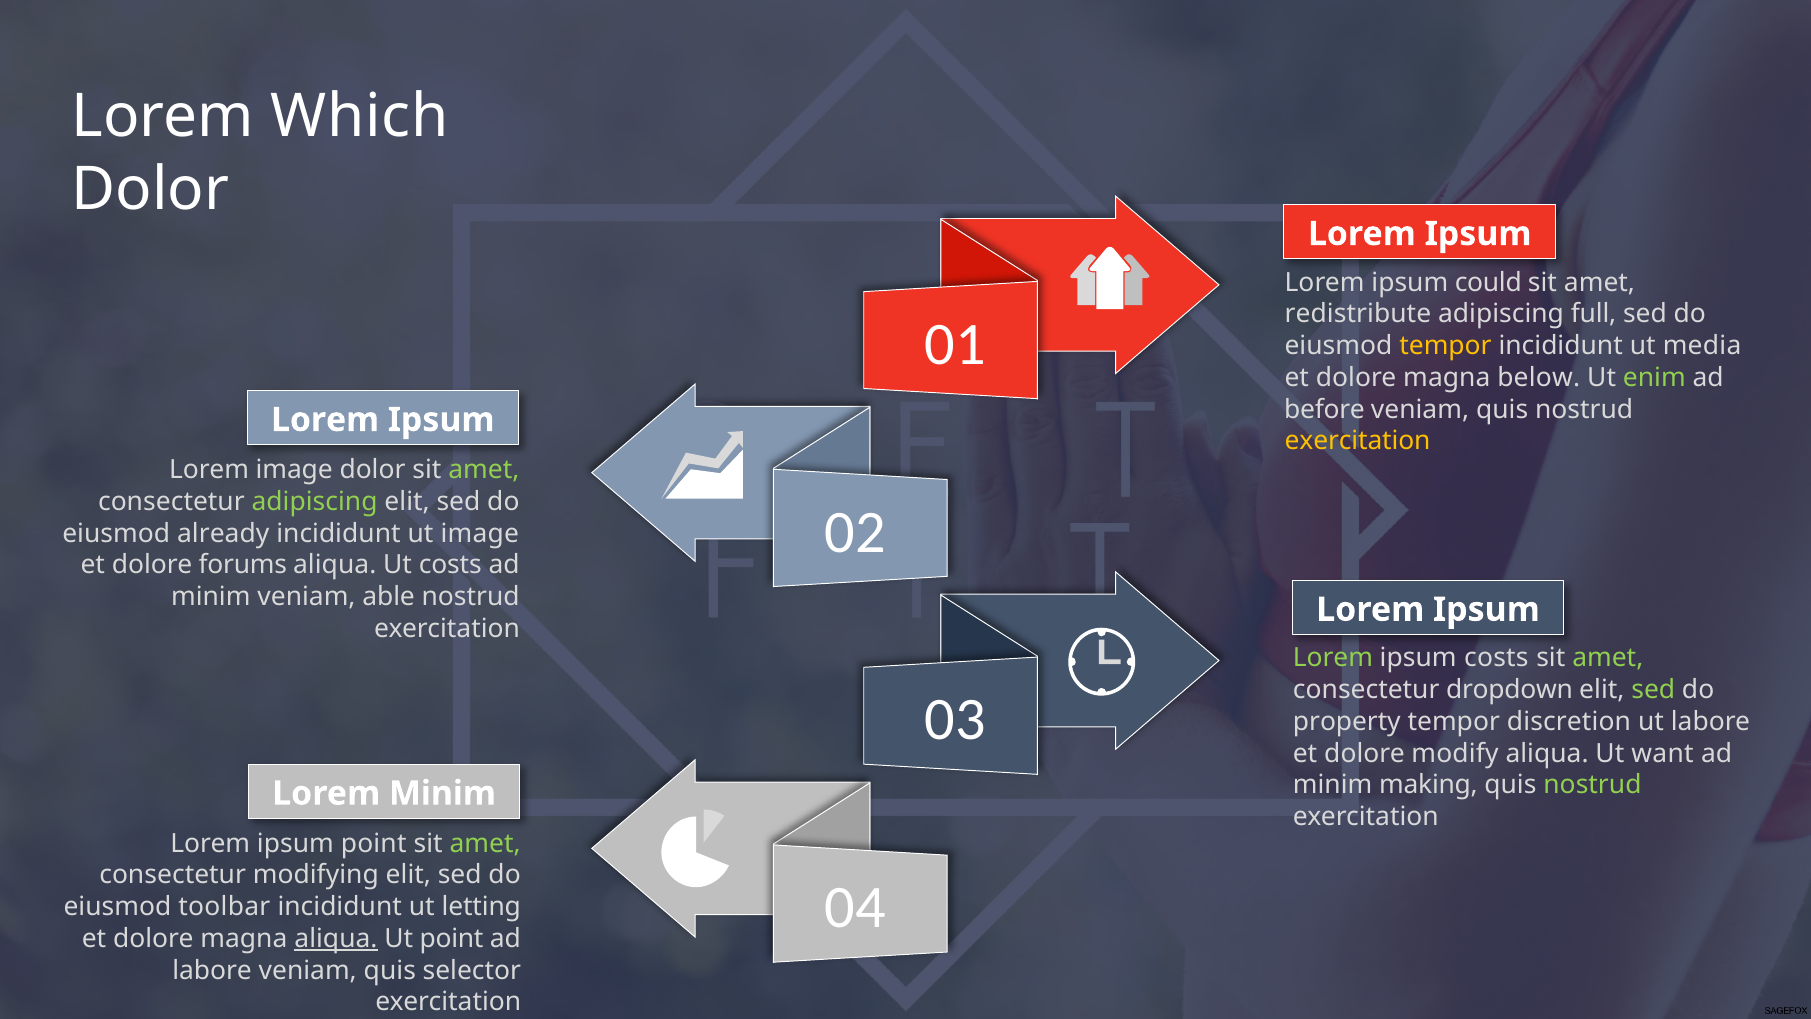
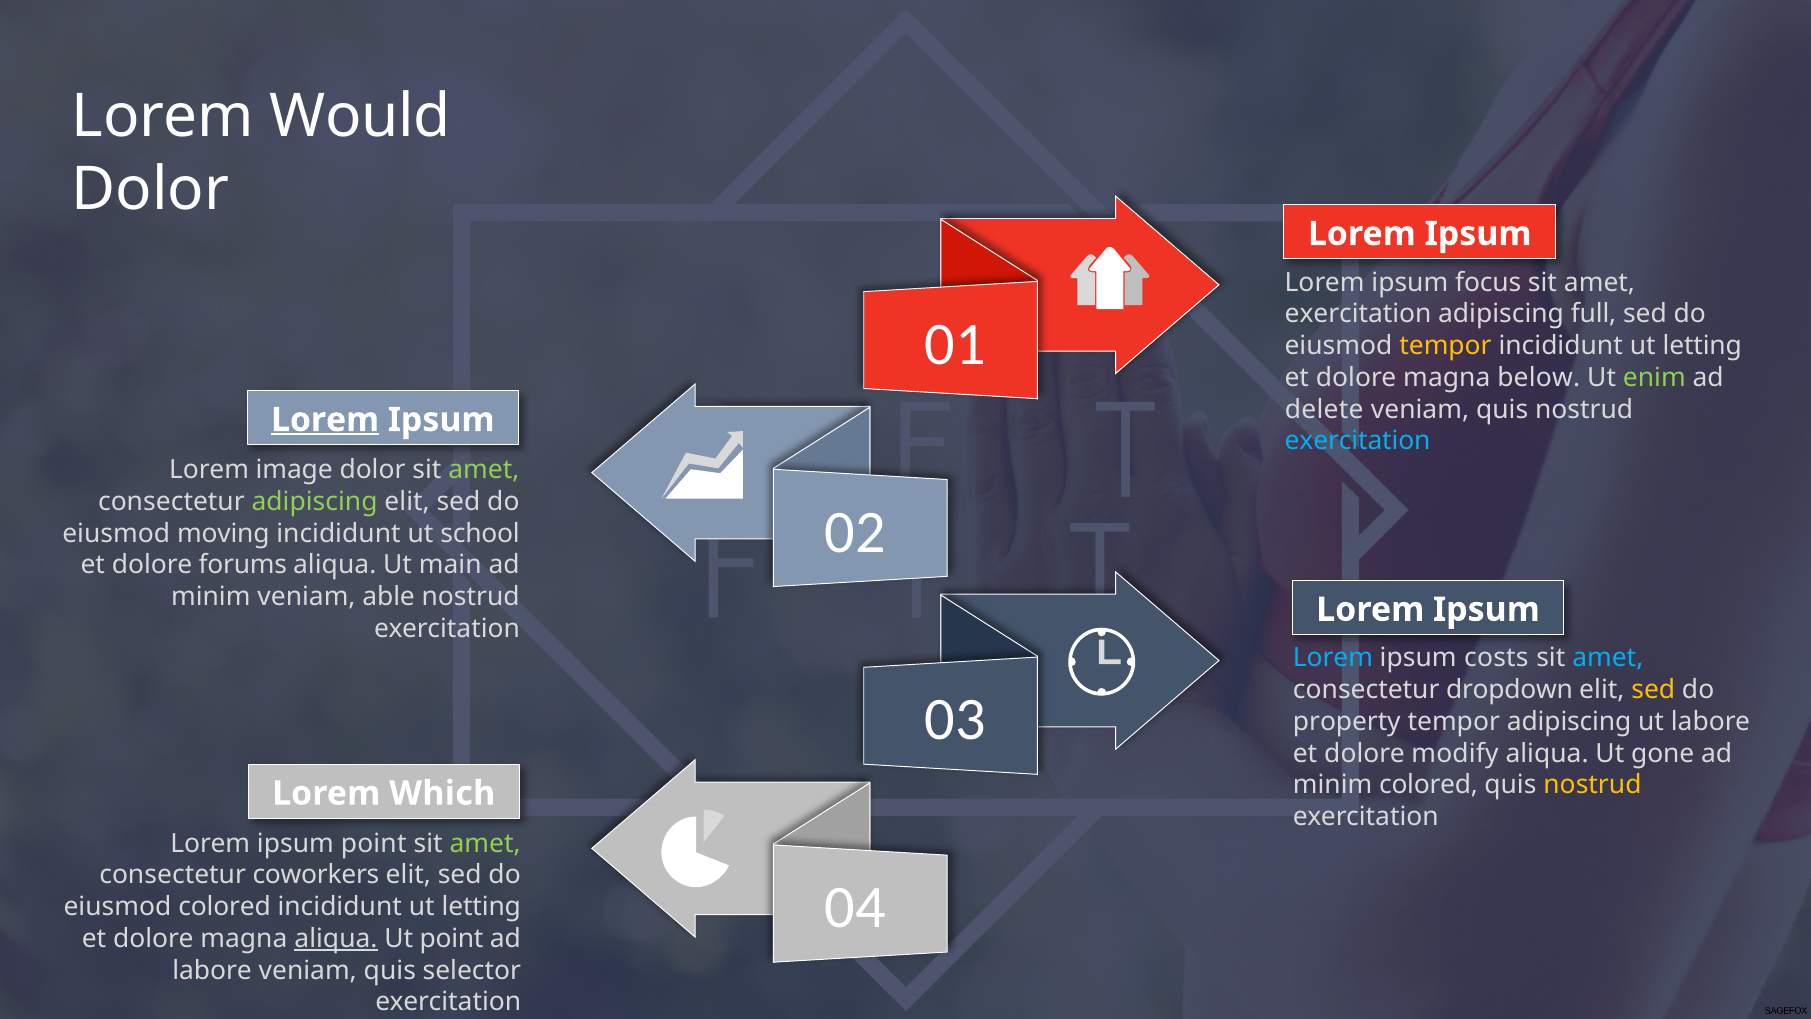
Which: Which -> Would
could: could -> focus
redistribute at (1358, 314): redistribute -> exercitation
media at (1702, 346): media -> letting
before: before -> delete
Lorem at (325, 420) underline: none -> present
exercitation at (1358, 441) colour: yellow -> light blue
already: already -> moving
ut image: image -> school
Ut costs: costs -> main
Lorem at (1333, 658) colour: light green -> light blue
amet at (1608, 658) colour: light green -> light blue
sed at (1653, 690) colour: light green -> yellow
tempor discretion: discretion -> adipiscing
want: want -> gone
minim making: making -> colored
nostrud at (1592, 785) colour: light green -> yellow
Lorem Minim: Minim -> Which
modifying: modifying -> coworkers
eiusmod toolbar: toolbar -> colored
